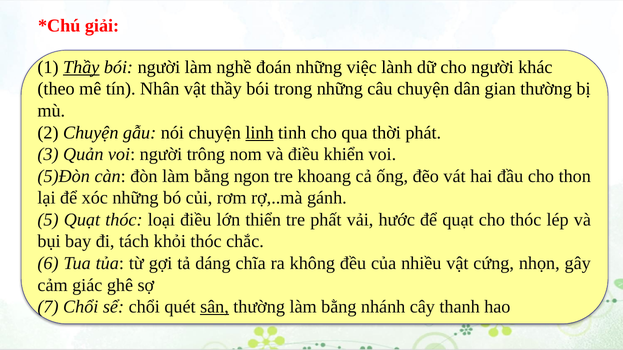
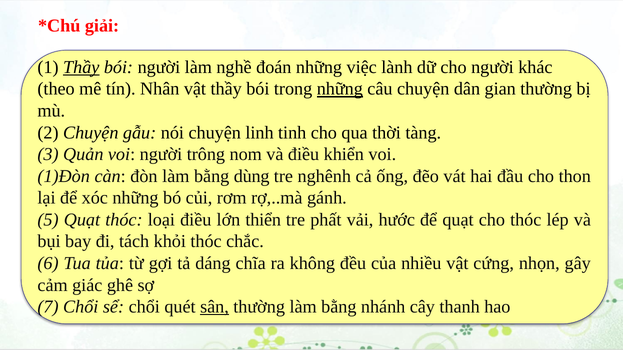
những at (340, 89) underline: none -> present
linh underline: present -> none
phát: phát -> tàng
5)Đòn: 5)Đòn -> 1)Đòn
ngon: ngon -> dùng
khoang: khoang -> nghênh
